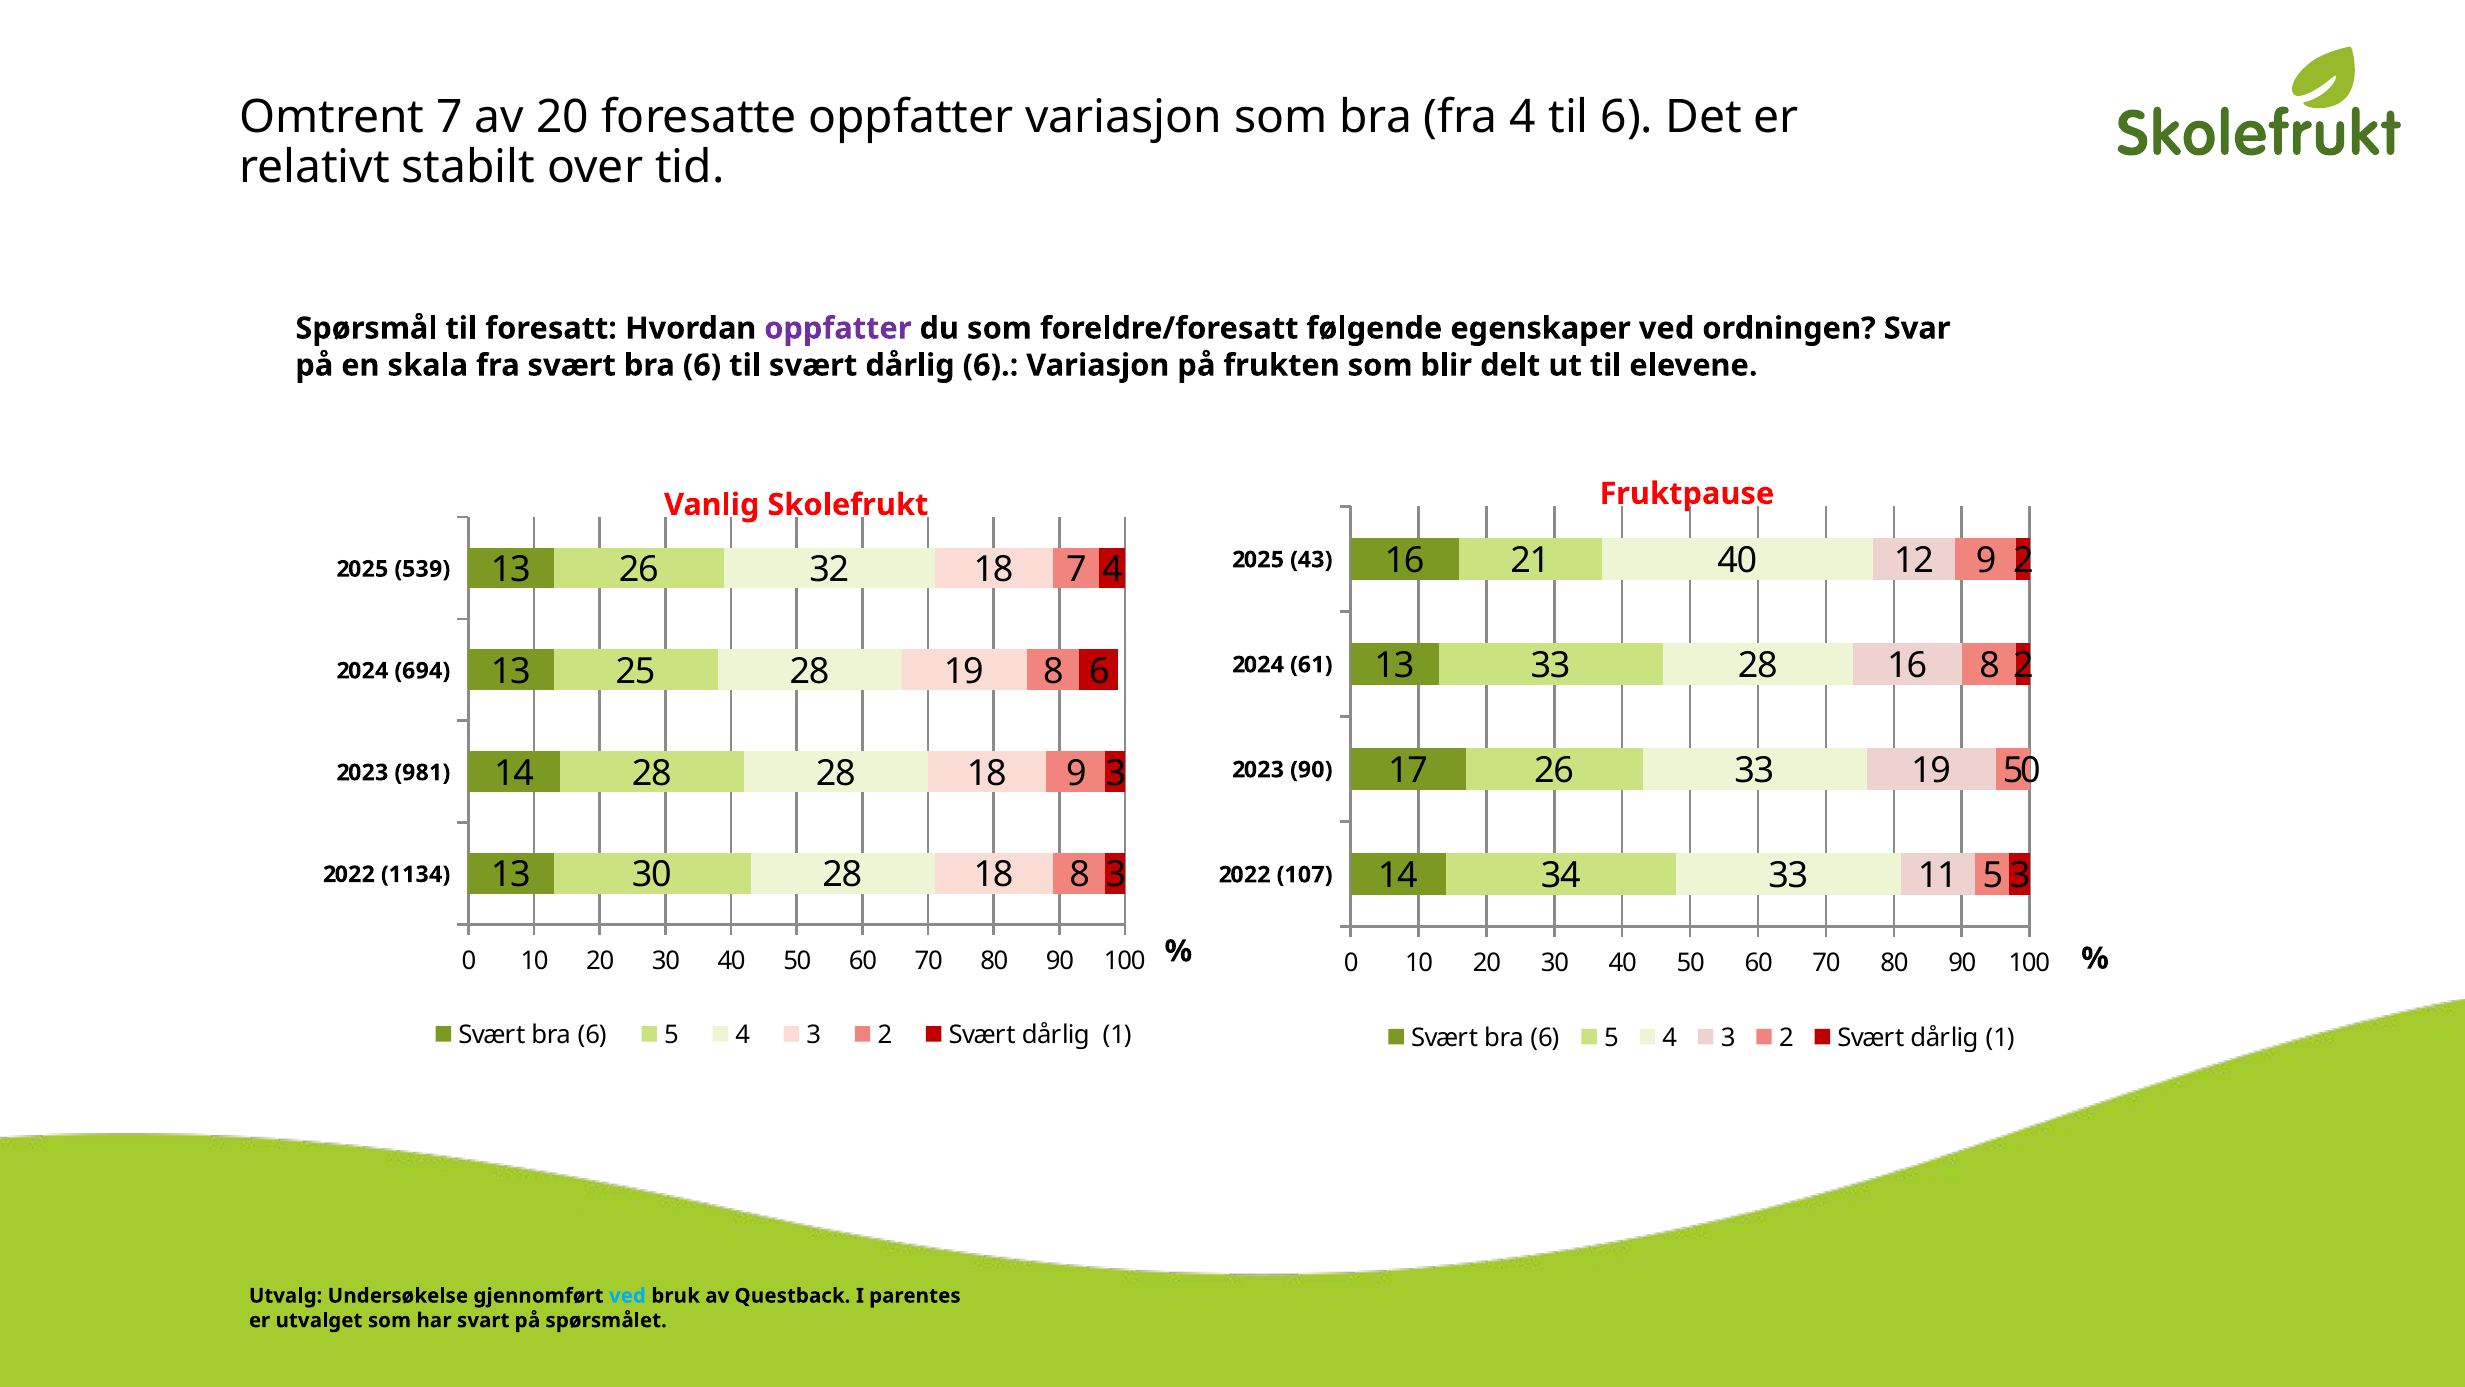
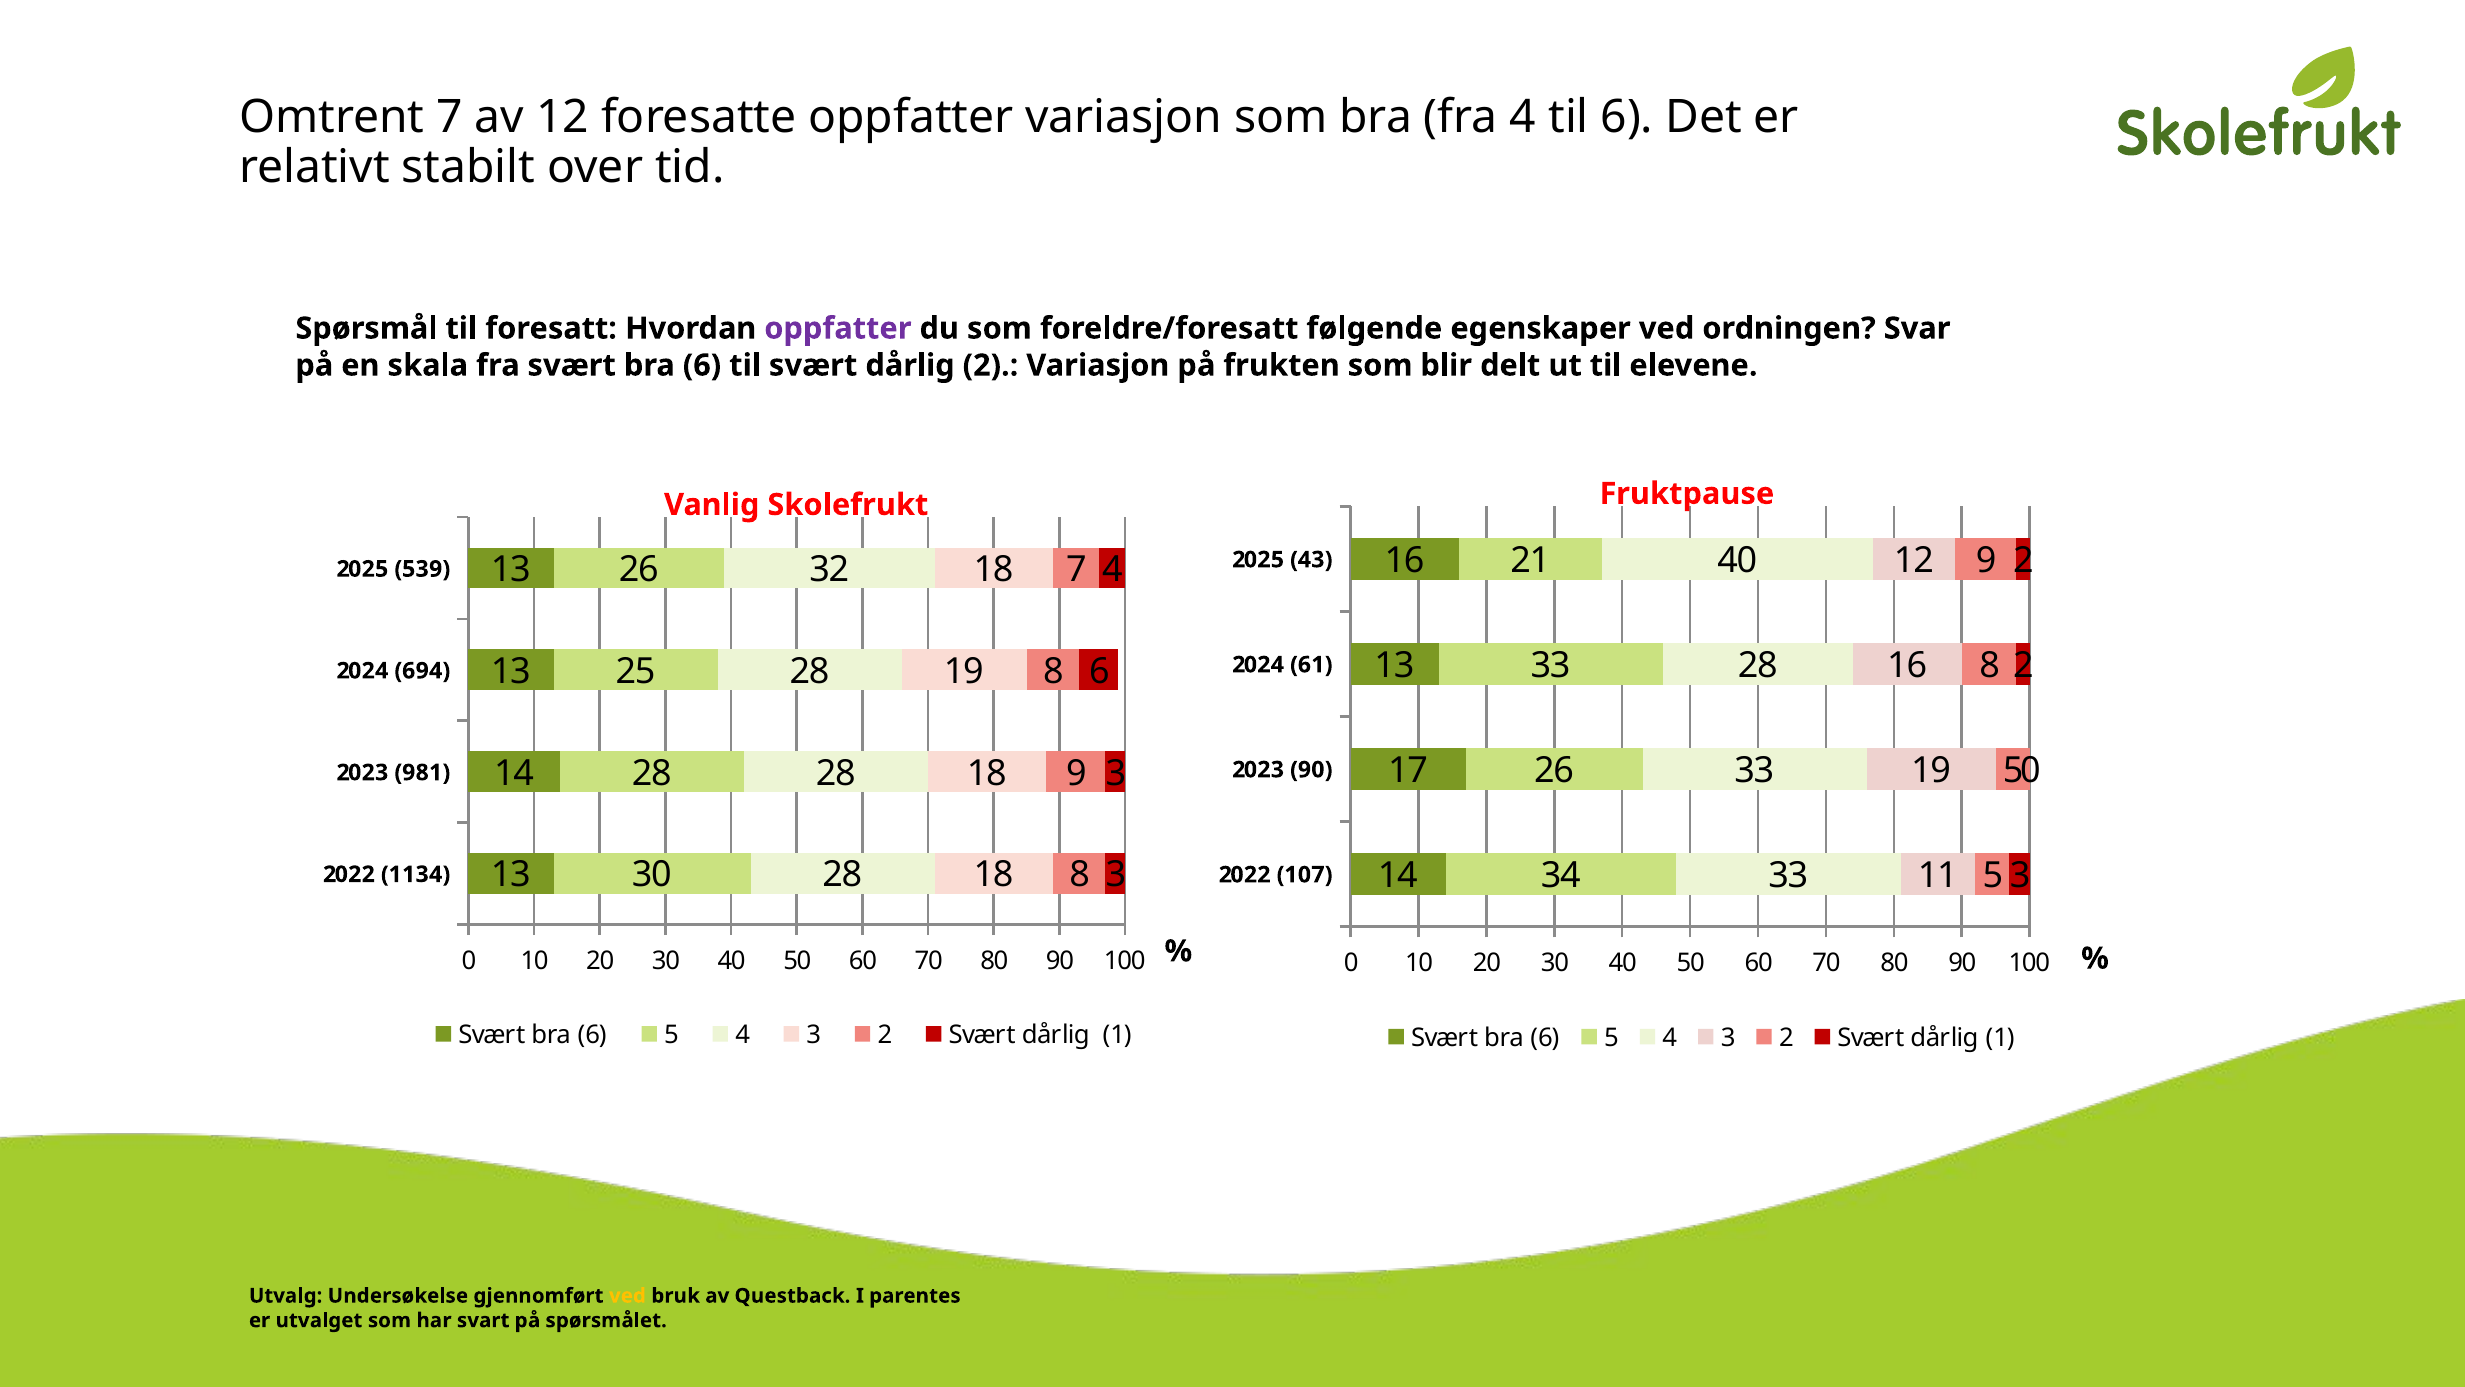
av 20: 20 -> 12
dårlig 6: 6 -> 2
ved at (627, 1295) colour: light blue -> yellow
